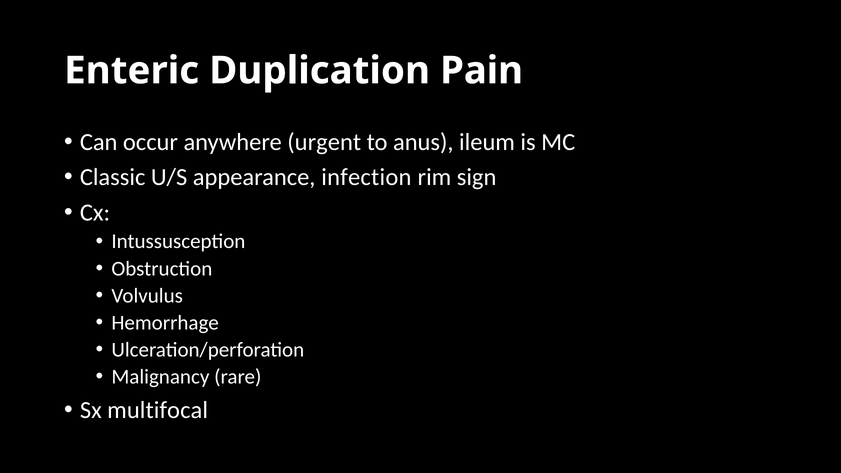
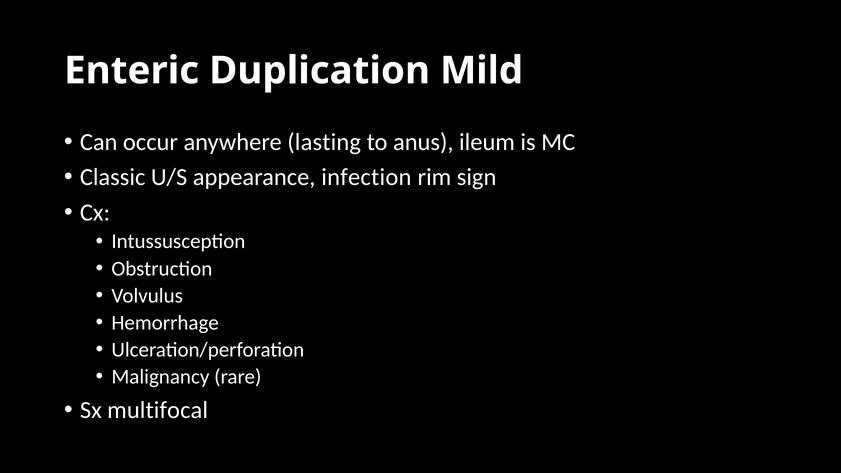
Pain: Pain -> Mild
urgent: urgent -> lasting
